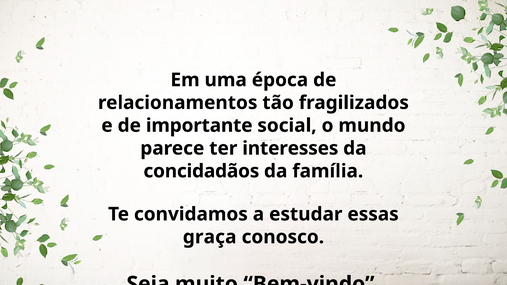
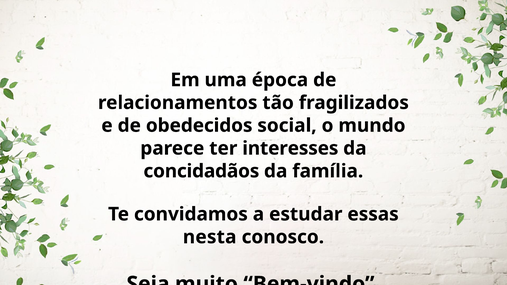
importante: importante -> obedecidos
graça: graça -> nesta
